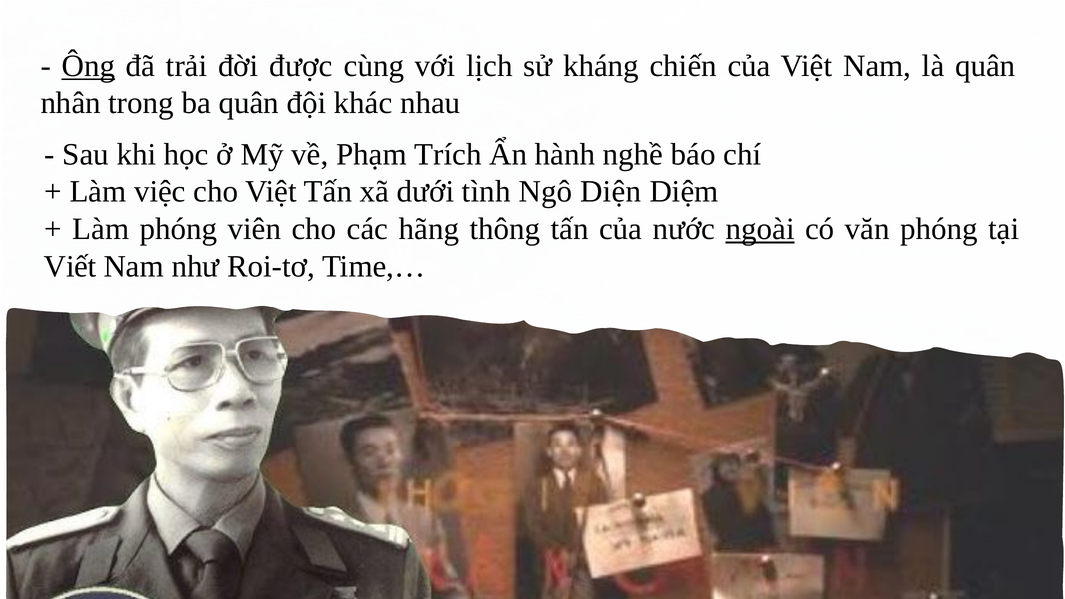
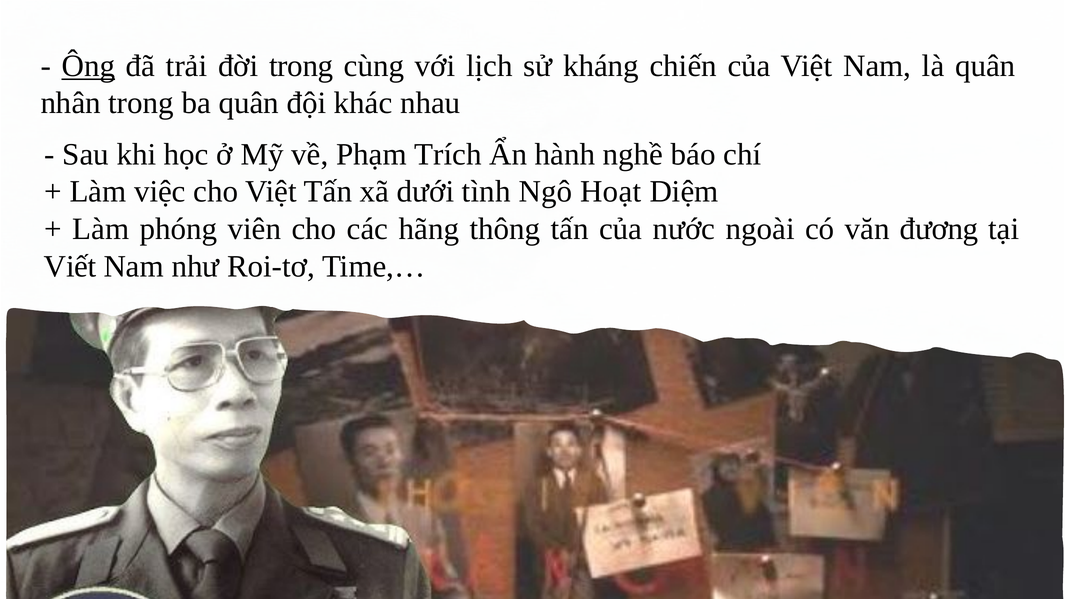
đời được: được -> trong
Diện: Diện -> Hoạt
ngoài underline: present -> none
văn phóng: phóng -> đương
